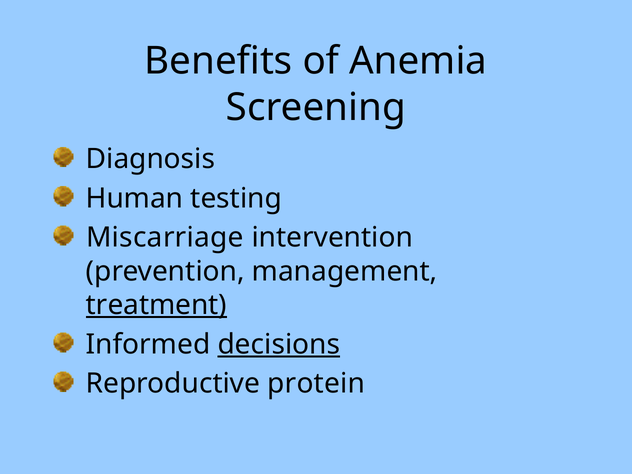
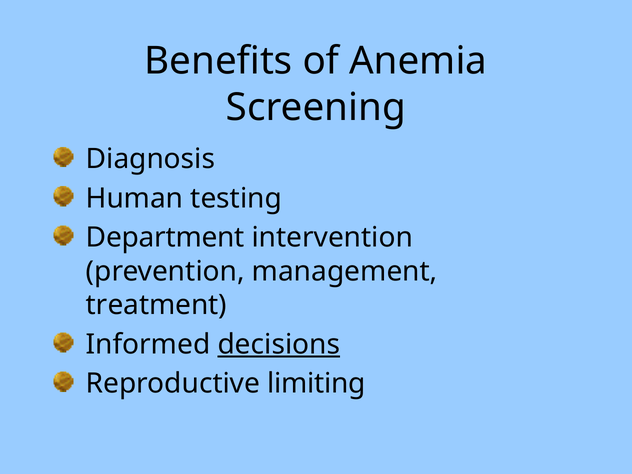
Miscarriage: Miscarriage -> Department
treatment underline: present -> none
protein: protein -> limiting
